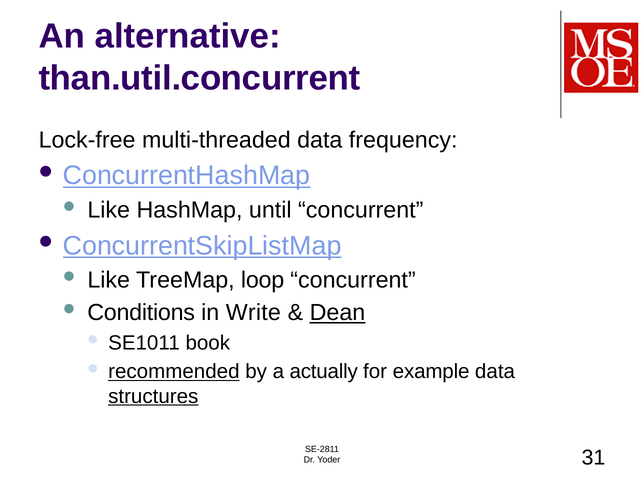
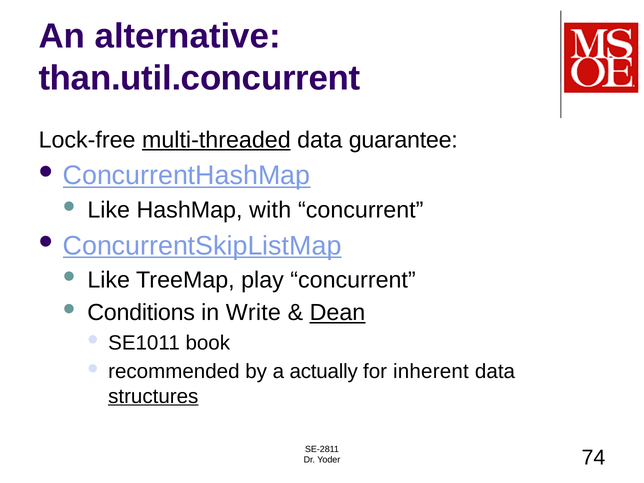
multi-threaded underline: none -> present
frequency: frequency -> guarantee
until: until -> with
loop: loop -> play
recommended underline: present -> none
example: example -> inherent
31: 31 -> 74
